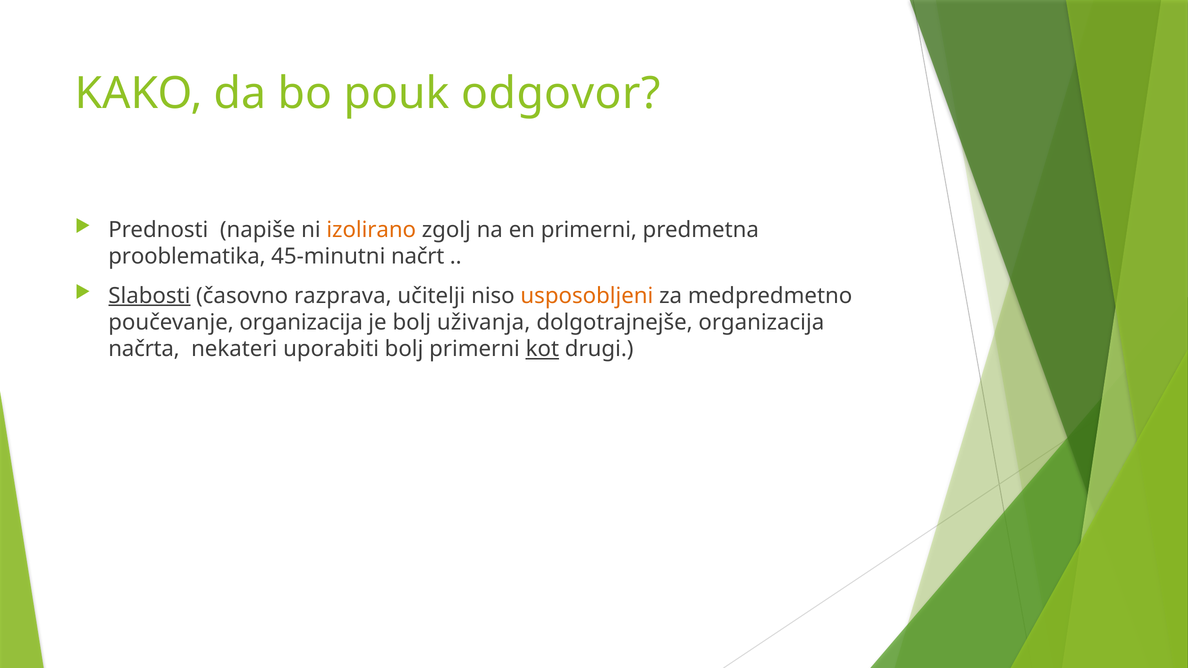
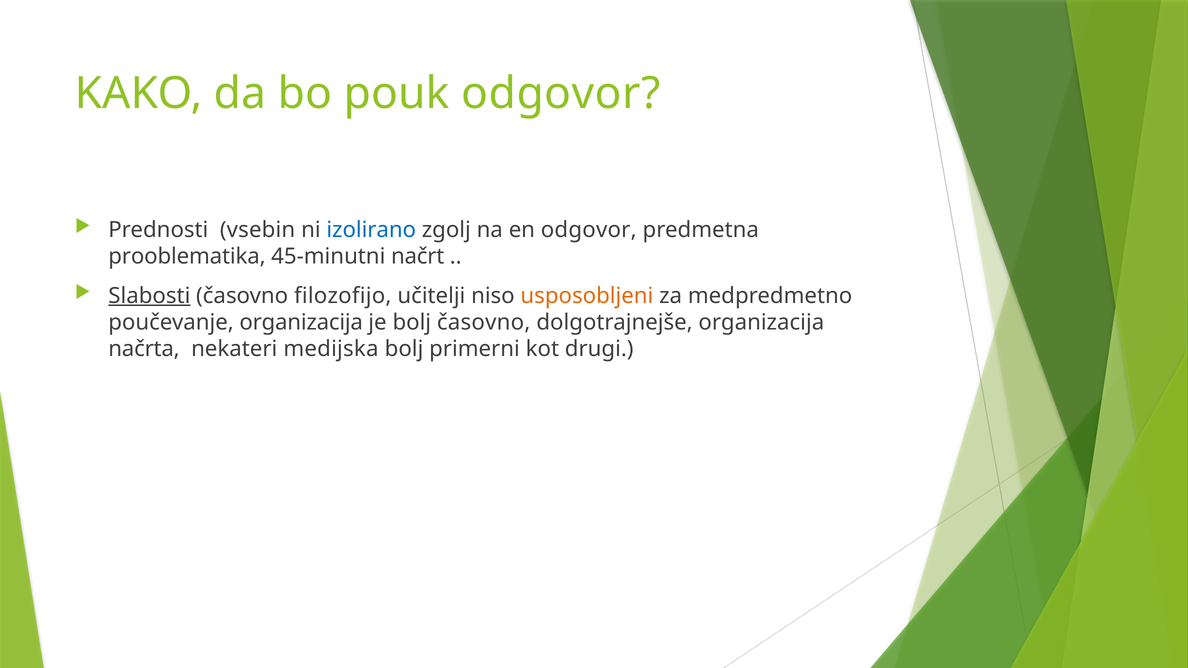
napiše: napiše -> vsebin
izolirano colour: orange -> blue
en primerni: primerni -> odgovor
razprava: razprava -> filozofijo
bolj uživanja: uživanja -> časovno
uporabiti: uporabiti -> medijska
kot underline: present -> none
